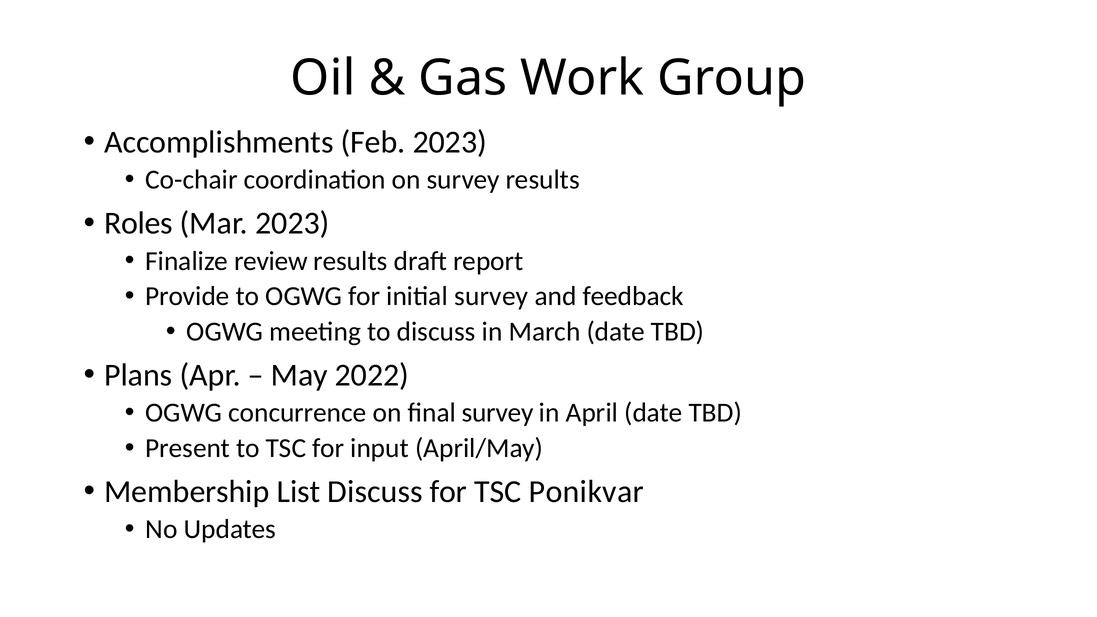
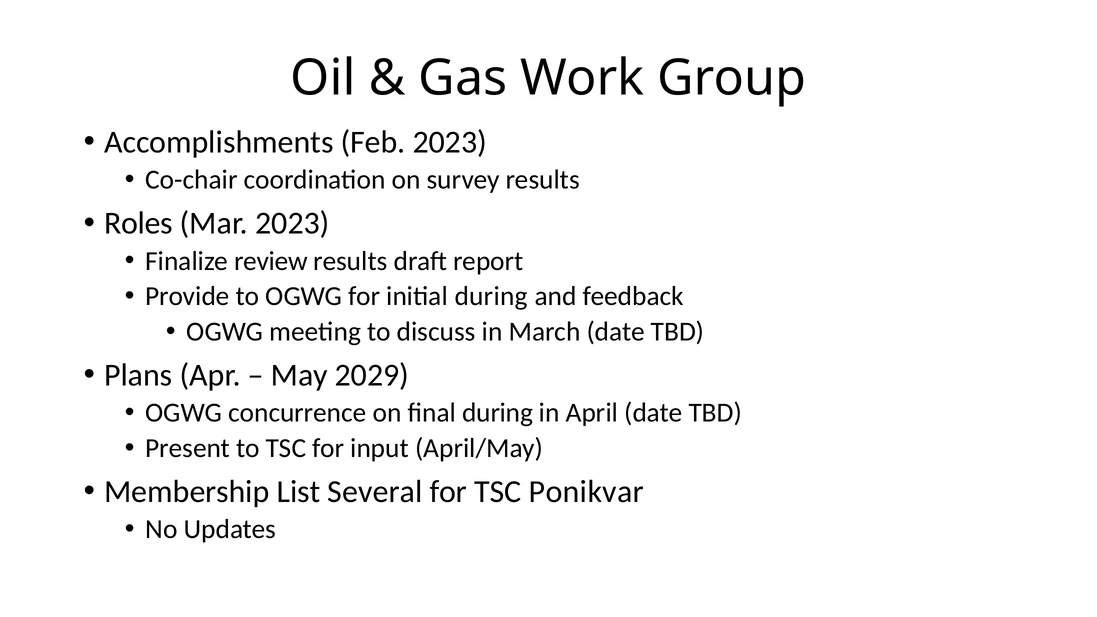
initial survey: survey -> during
2022: 2022 -> 2029
final survey: survey -> during
List Discuss: Discuss -> Several
